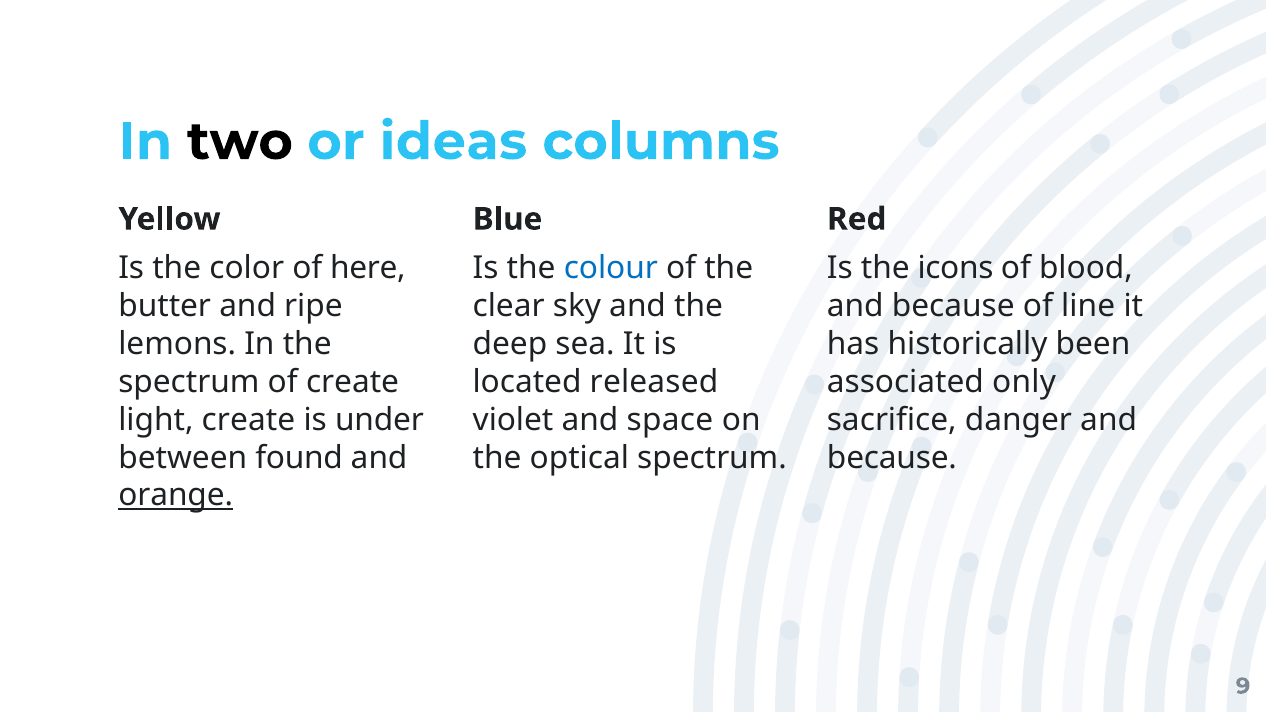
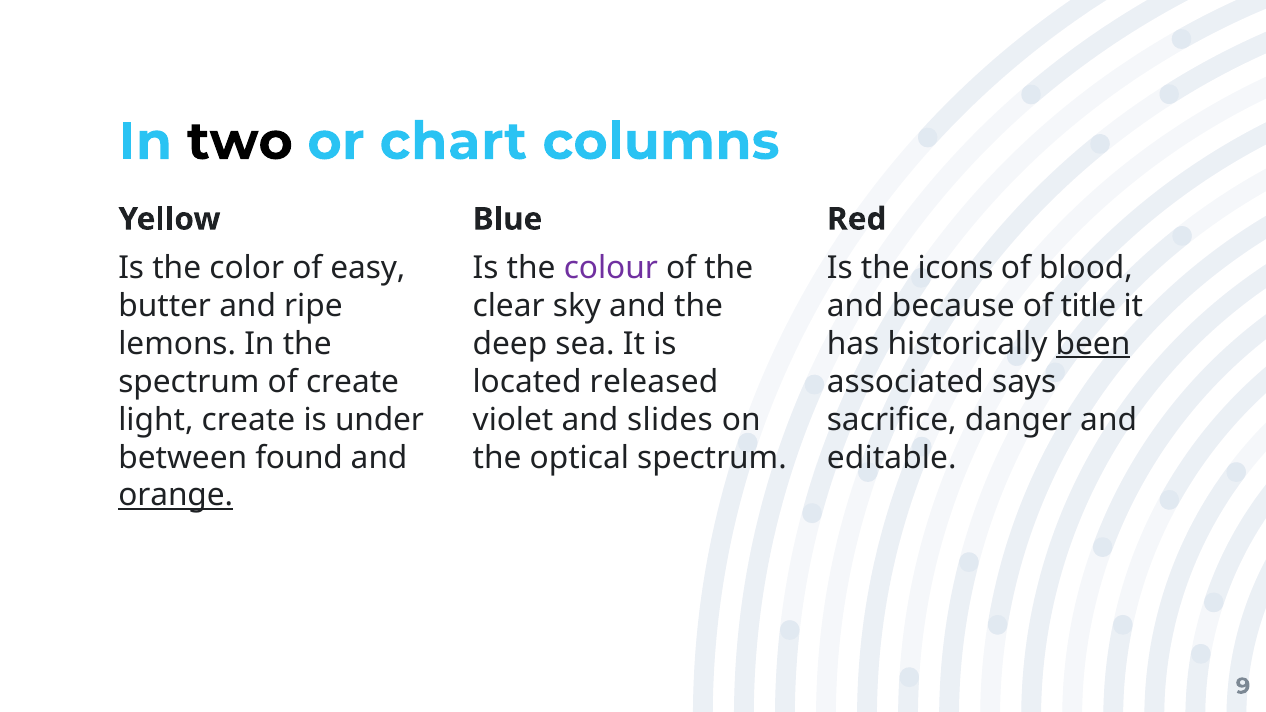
ideas: ideas -> chart
here: here -> easy
colour colour: blue -> purple
line: line -> title
been underline: none -> present
only: only -> says
space: space -> slides
because at (892, 458): because -> editable
